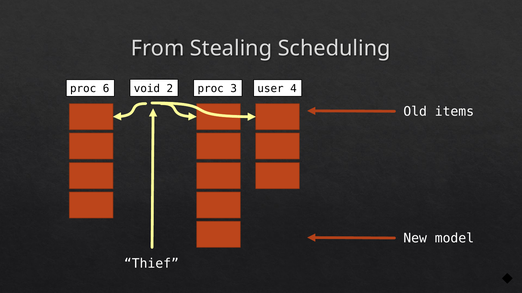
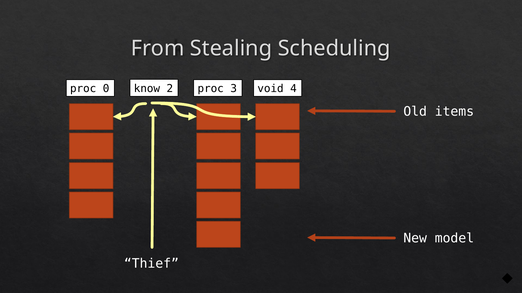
void: void -> know
user: user -> void
6: 6 -> 0
